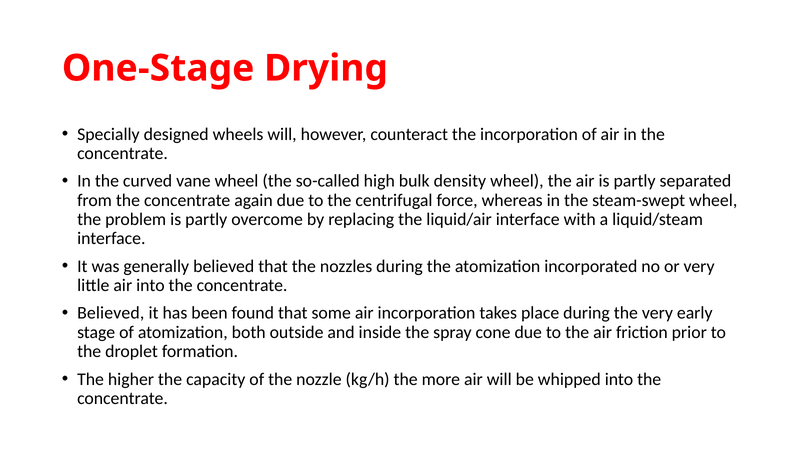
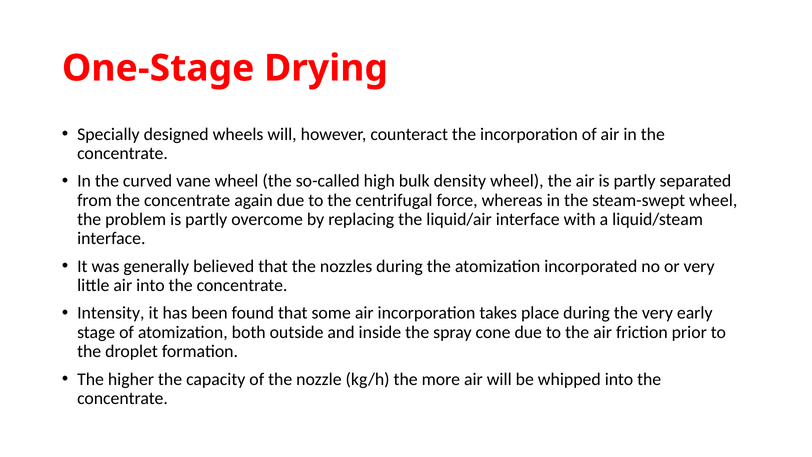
Believed at (111, 313): Believed -> Intensity
